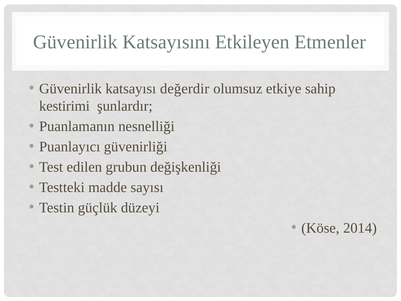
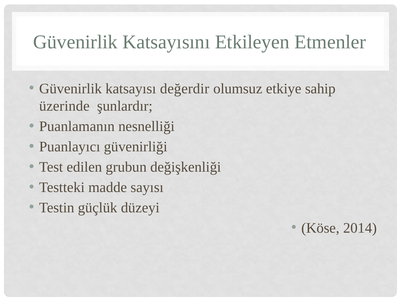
kestirimi: kestirimi -> üzerinde
